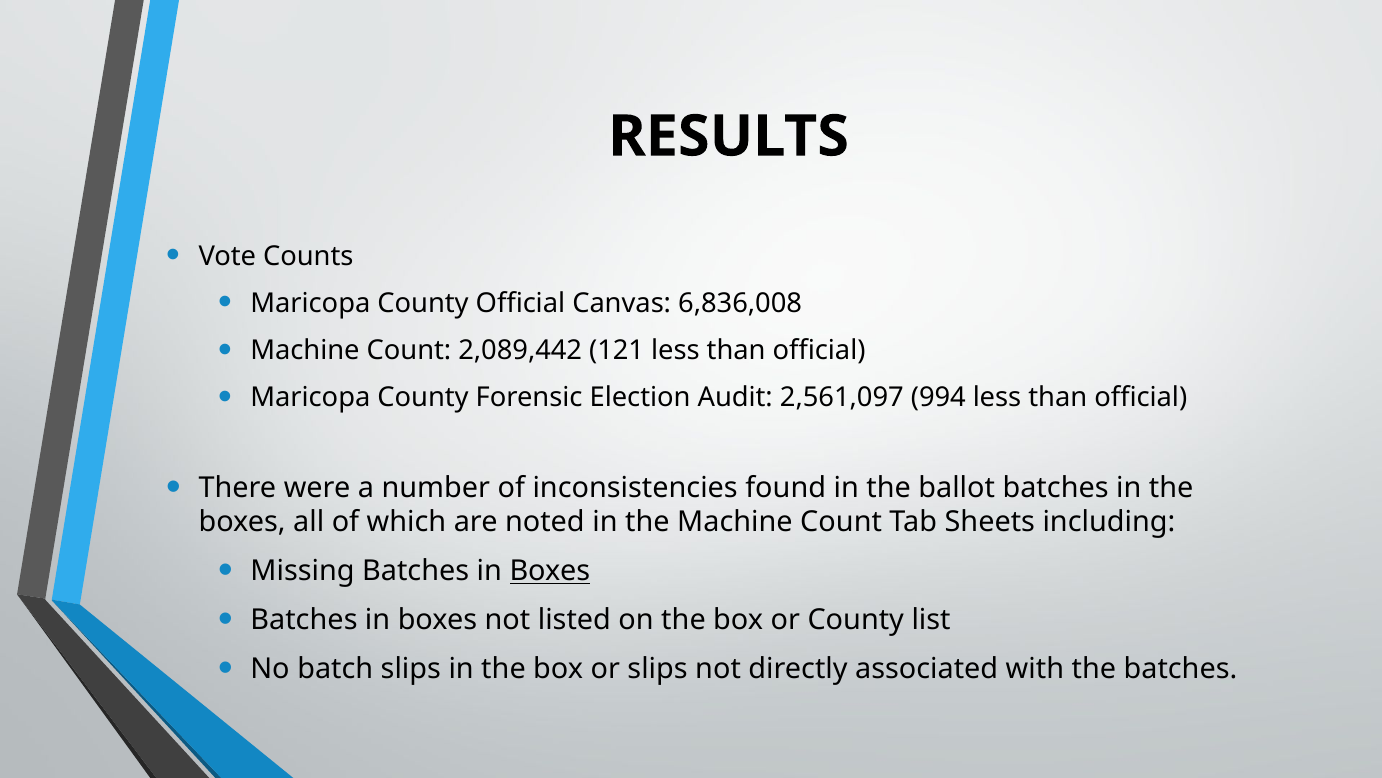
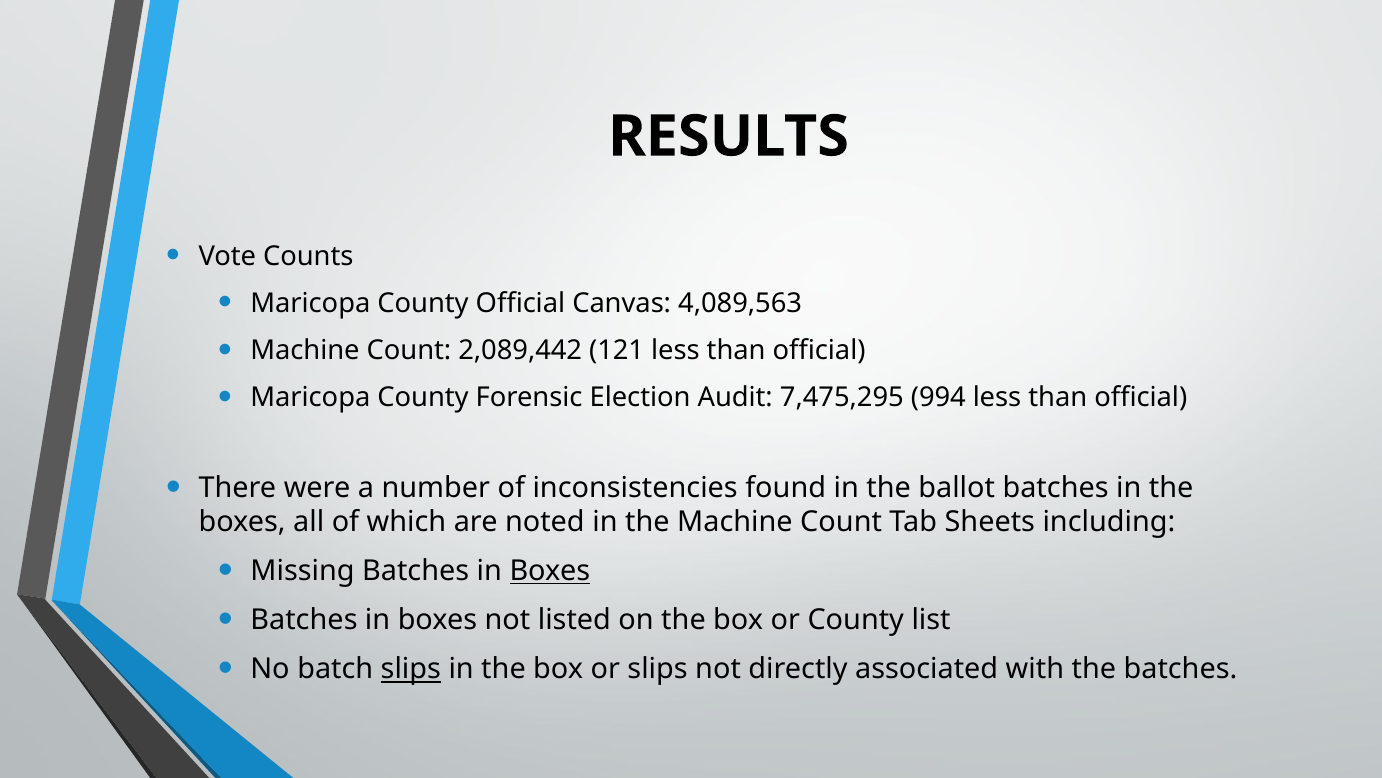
6,836,008: 6,836,008 -> 4,089,563
2,561,097: 2,561,097 -> 7,475,295
slips at (411, 669) underline: none -> present
